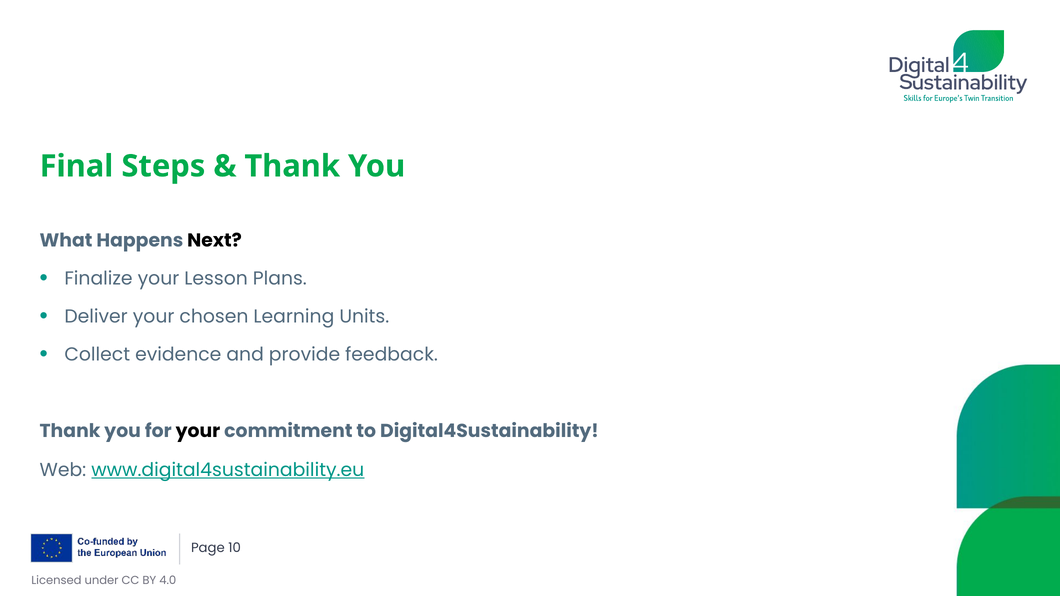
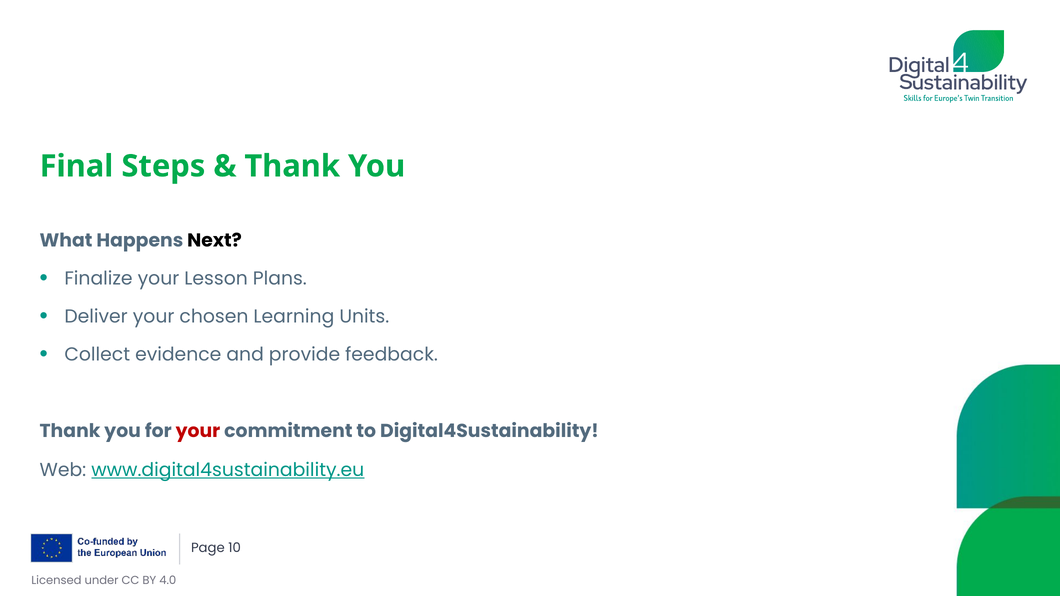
your at (198, 431) colour: black -> red
